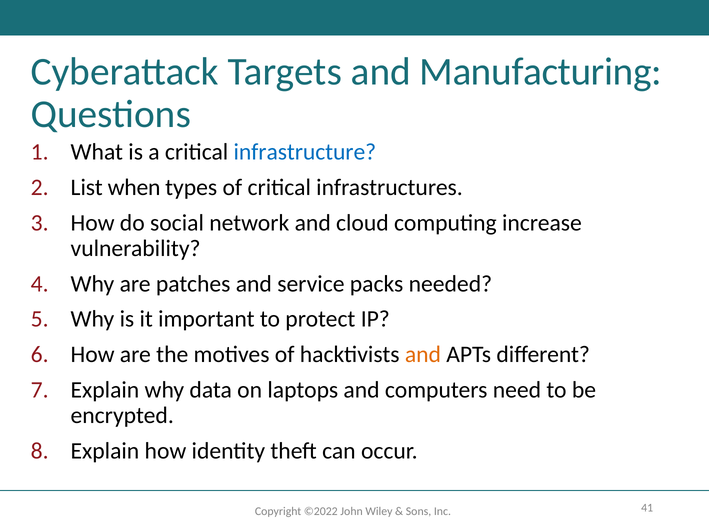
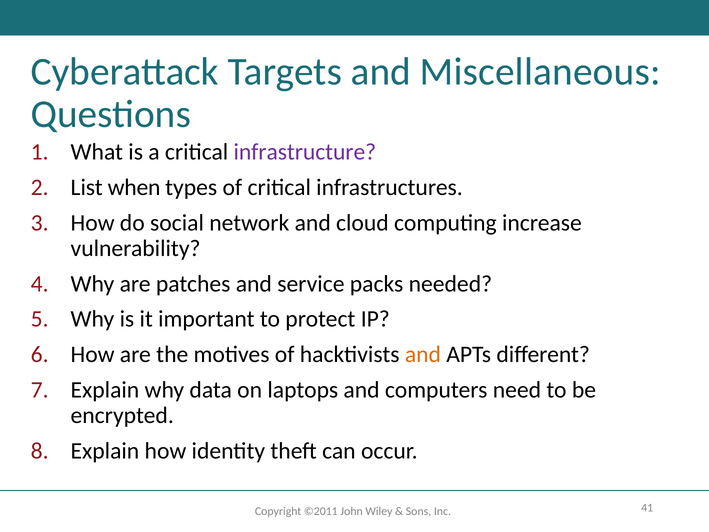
Manufacturing: Manufacturing -> Miscellaneous
infrastructure colour: blue -> purple
©2022: ©2022 -> ©2011
